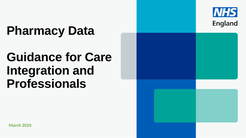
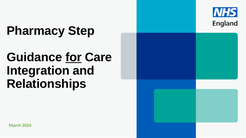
Data: Data -> Step
for underline: none -> present
Professionals: Professionals -> Relationships
